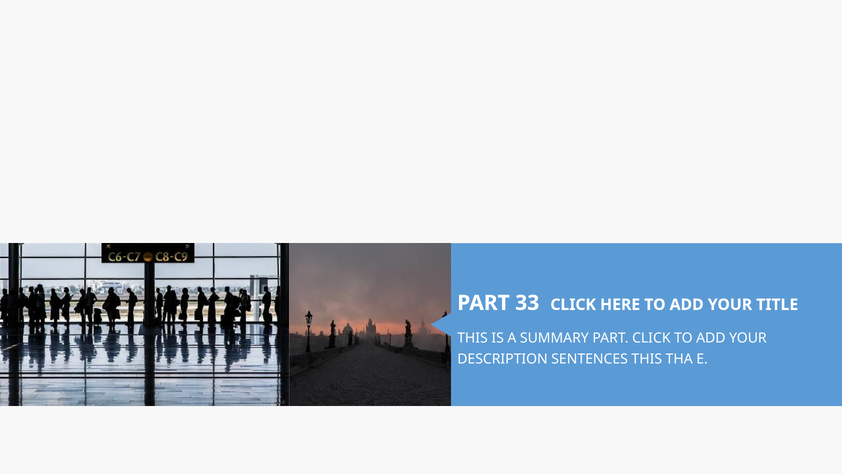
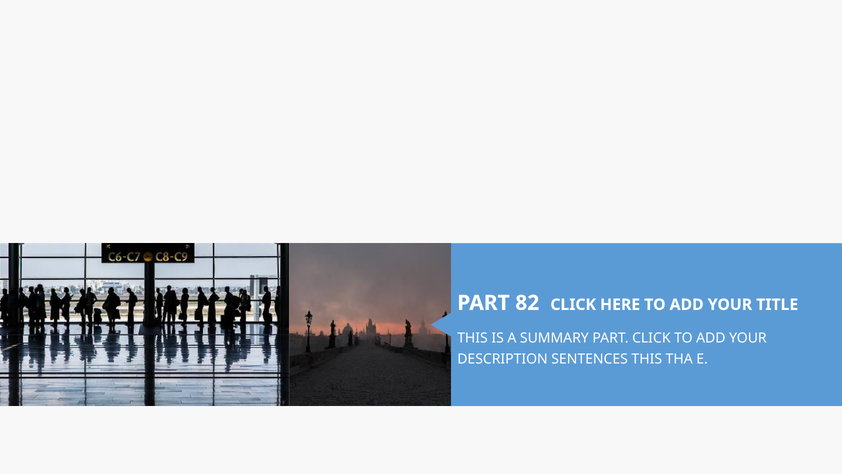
33: 33 -> 82
